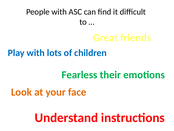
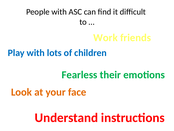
Great: Great -> Work
